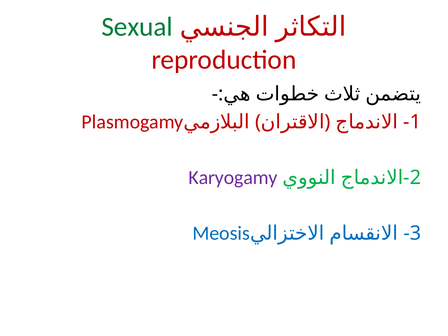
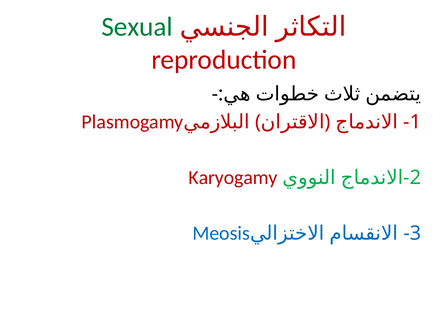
Karyogamy colour: purple -> red
